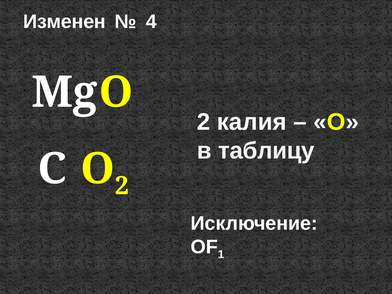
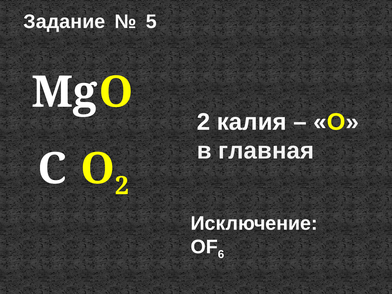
Изменен: Изменен -> Задание
4: 4 -> 5
таблицу: таблицу -> главная
1: 1 -> 6
